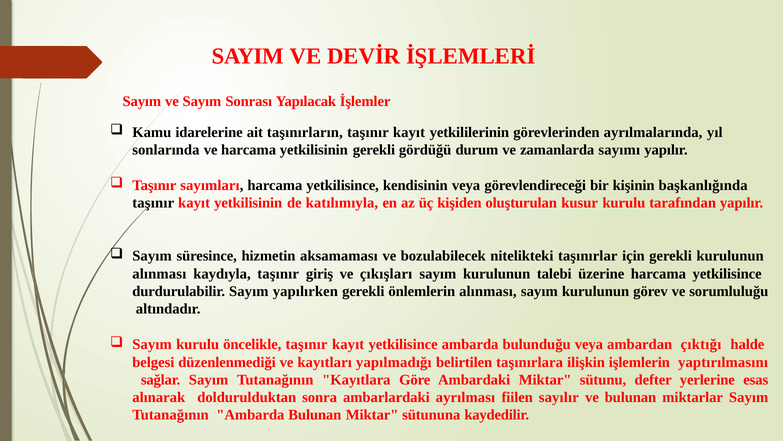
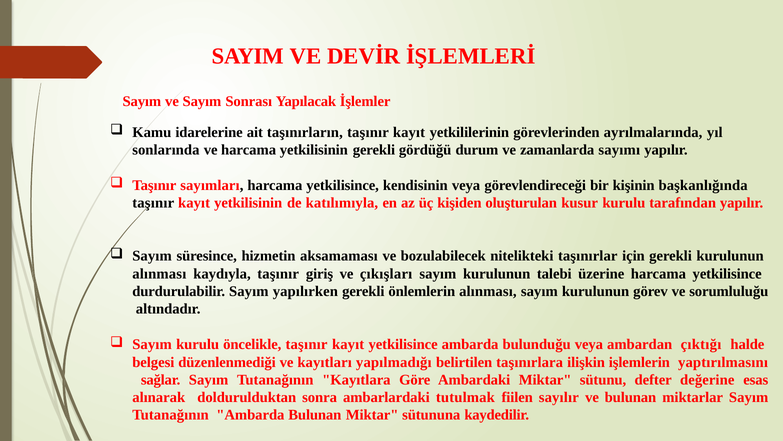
yerlerine: yerlerine -> değerine
ayrılması: ayrılması -> tutulmak
